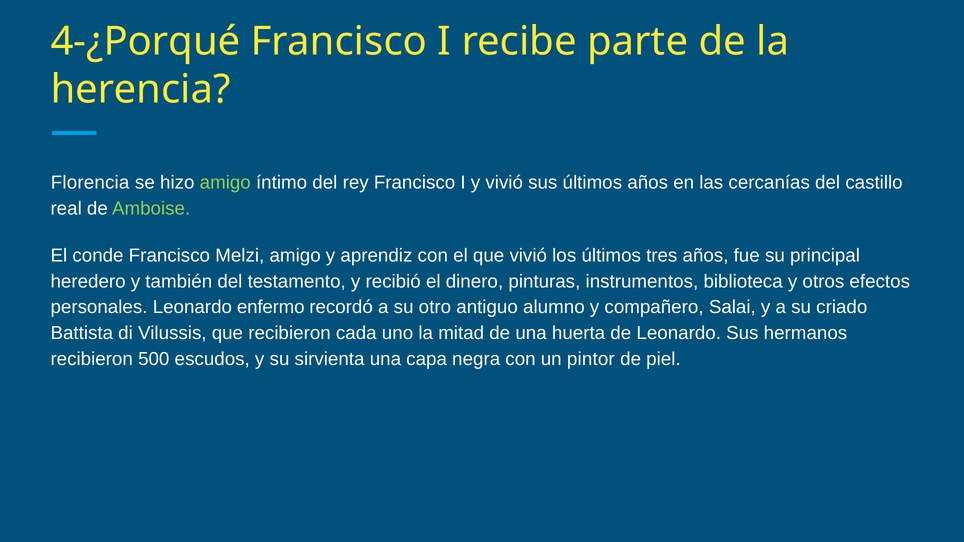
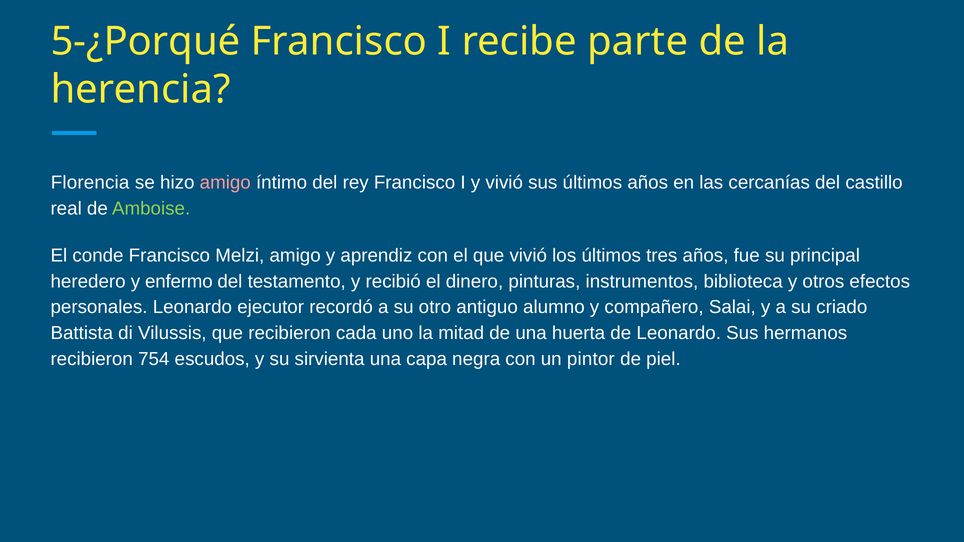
4-¿Porqué: 4-¿Porqué -> 5-¿Porqué
amigo at (225, 183) colour: light green -> pink
también: también -> enfermo
enfermo: enfermo -> ejecutor
500: 500 -> 754
